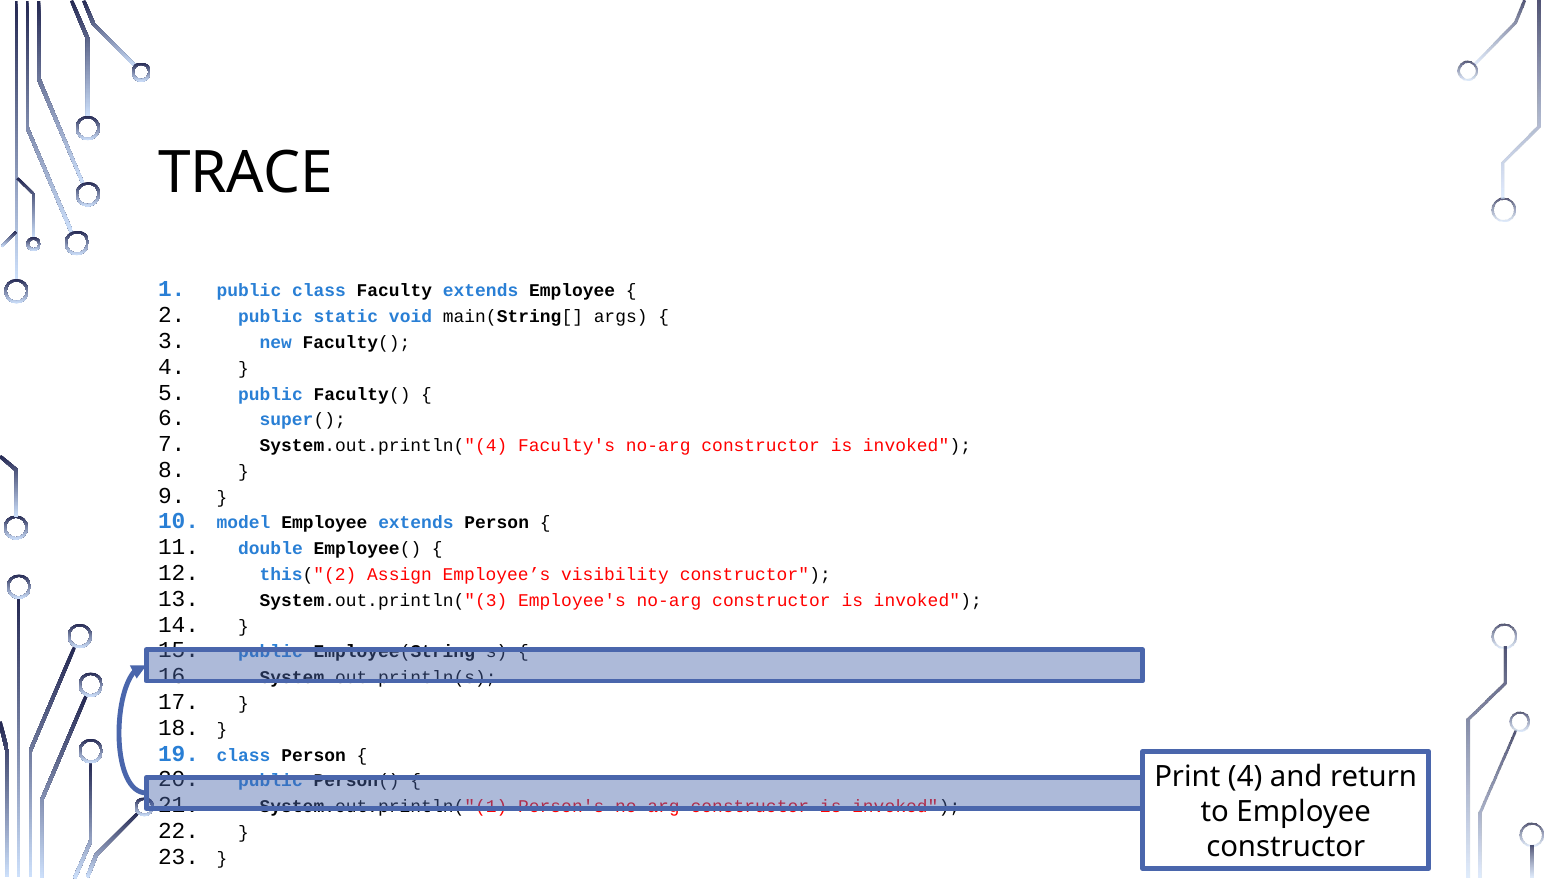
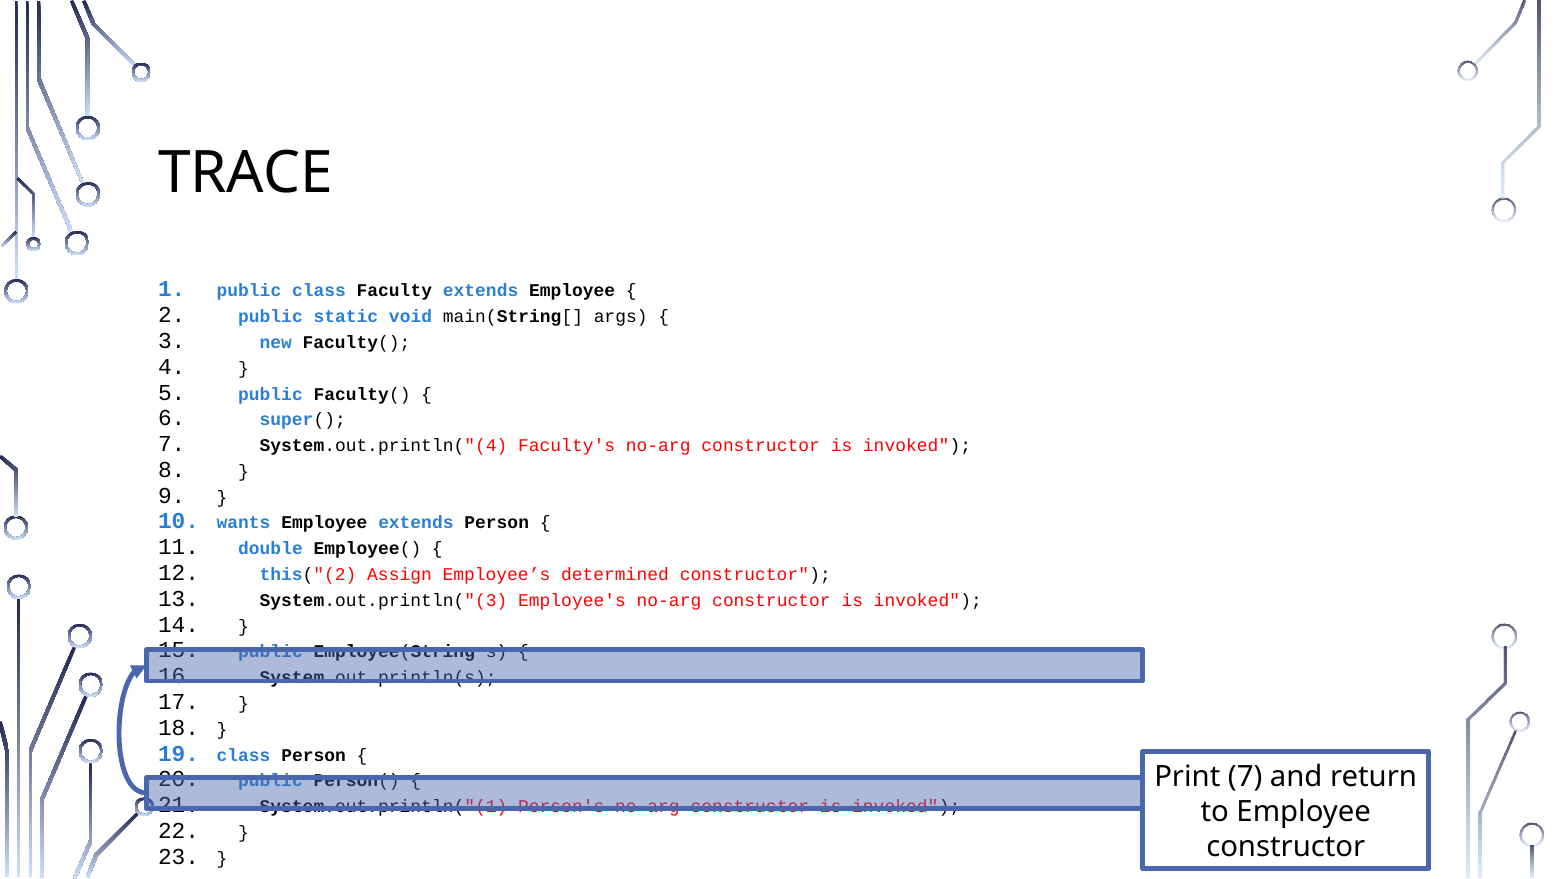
model: model -> wants
visibility: visibility -> determined
Print 4: 4 -> 7
